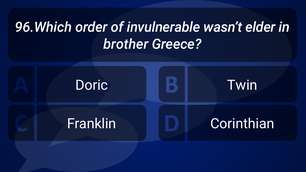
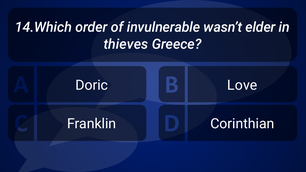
96.Which: 96.Which -> 14.Which
brother: brother -> thieves
Twin: Twin -> Love
